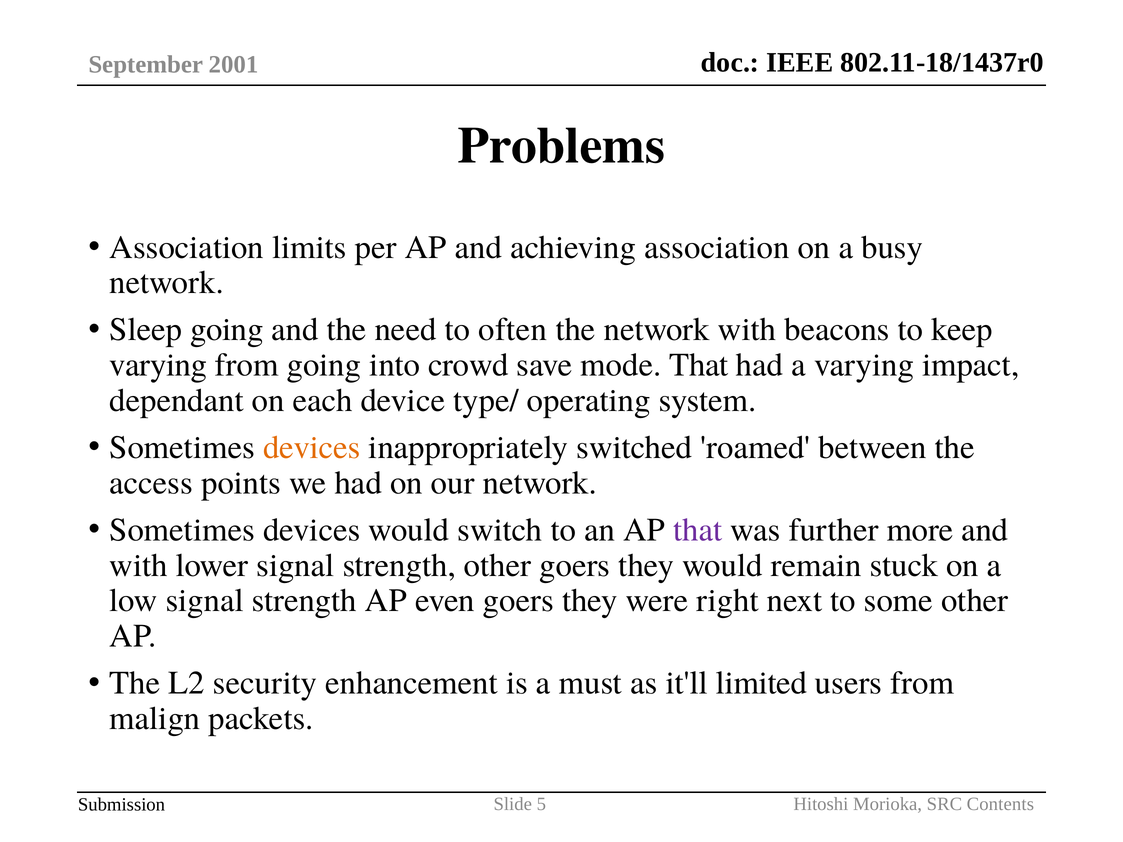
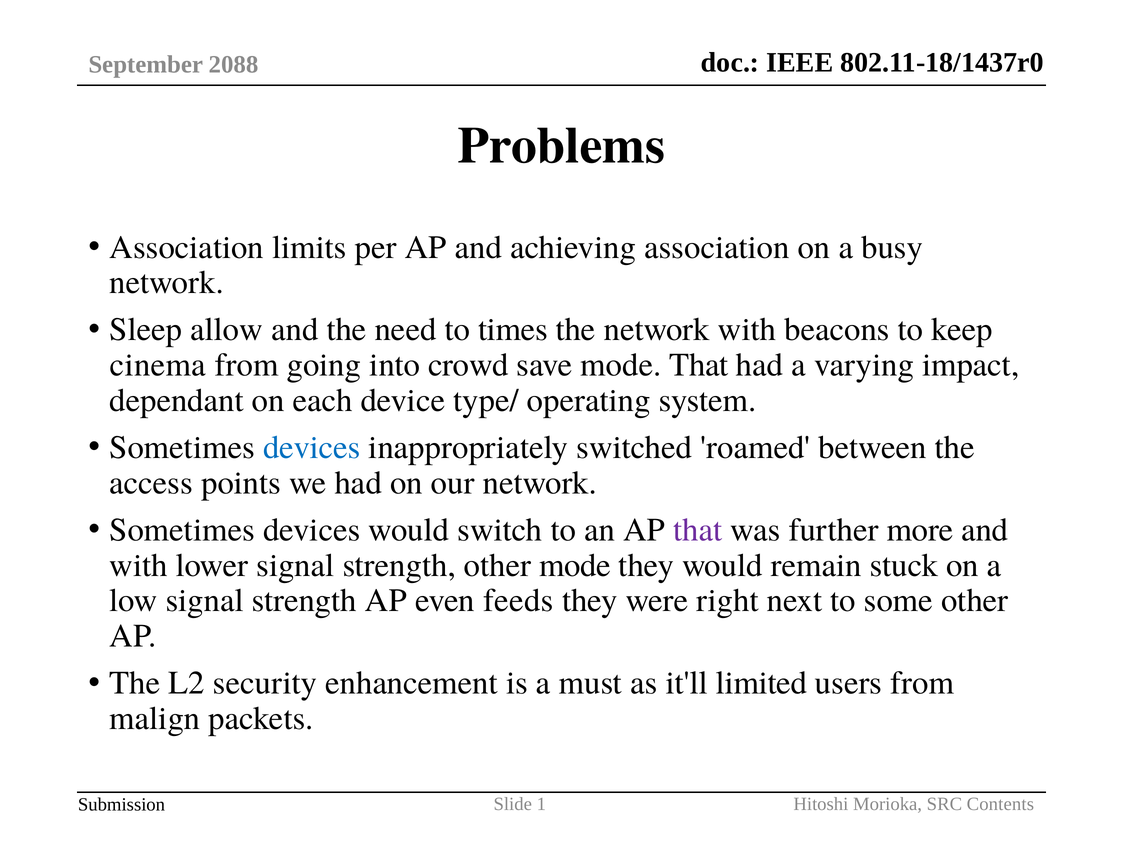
2001: 2001 -> 2088
Sleep going: going -> allow
often: often -> times
varying at (158, 365): varying -> cinema
devices at (312, 448) colour: orange -> blue
other goers: goers -> mode
even goers: goers -> feeds
5: 5 -> 1
